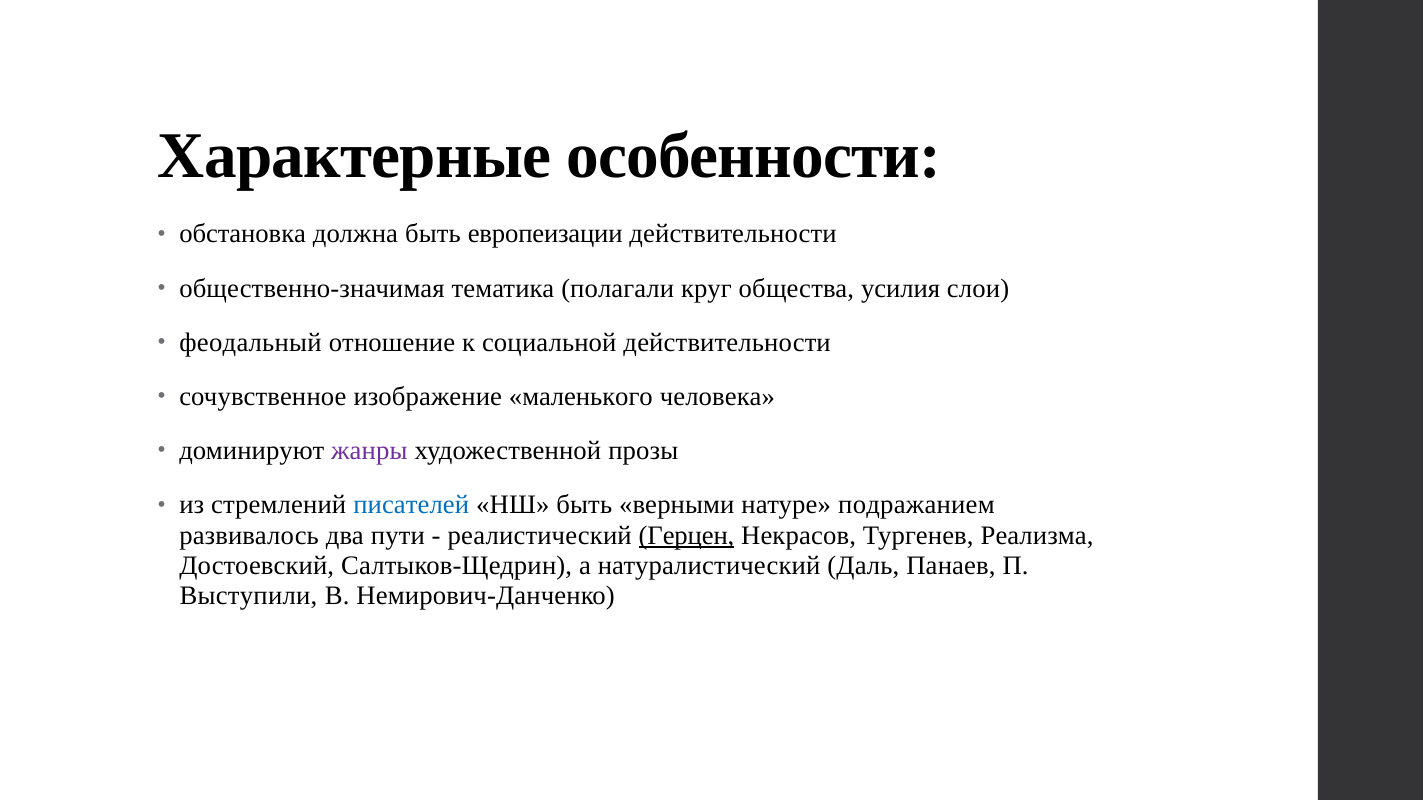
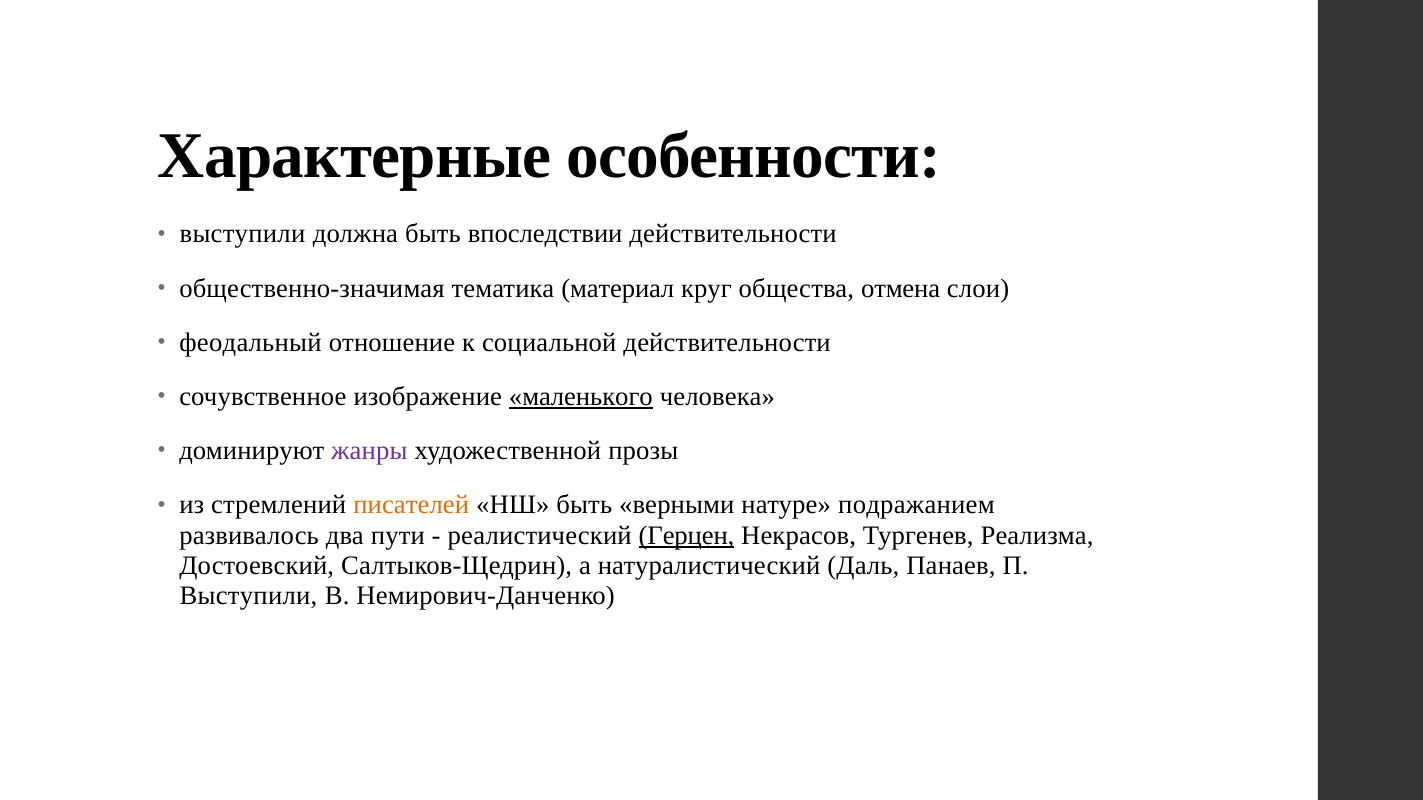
обстановка at (243, 234): обстановка -> выступили
европеизации: европеизации -> впоследствии
полагали: полагали -> материал
усилия: усилия -> отмена
маленького underline: none -> present
писателей colour: blue -> orange
